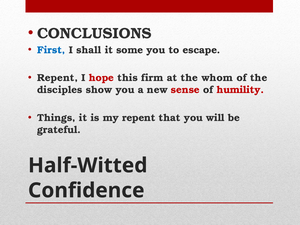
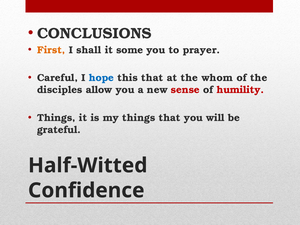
First colour: blue -> orange
escape: escape -> prayer
Repent at (57, 78): Repent -> Careful
hope colour: red -> blue
this firm: firm -> that
show: show -> allow
my repent: repent -> things
